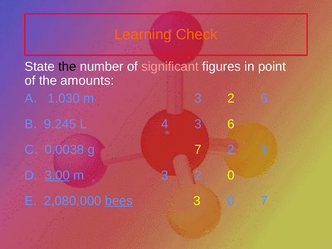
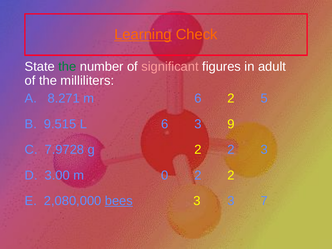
Learning underline: none -> present
the at (67, 67) colour: black -> green
point: point -> adult
amounts: amounts -> milliliters
1.030: 1.030 -> 8.271
3 at (198, 98): 3 -> 6
2 6: 6 -> 5
9.245: 9.245 -> 9.515
L 4: 4 -> 6
3 6: 6 -> 9
0.0038: 0.0038 -> 7.9728
g 7: 7 -> 2
2 1: 1 -> 3
3.00 underline: present -> none
3 at (165, 175): 3 -> 0
0 at (231, 175): 0 -> 2
3 0: 0 -> 3
